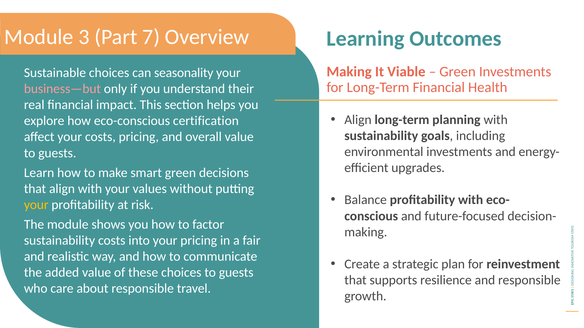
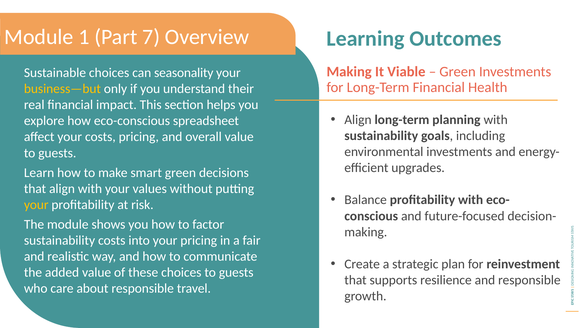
3: 3 -> 1
business—but colour: pink -> yellow
certification: certification -> spreadsheet
